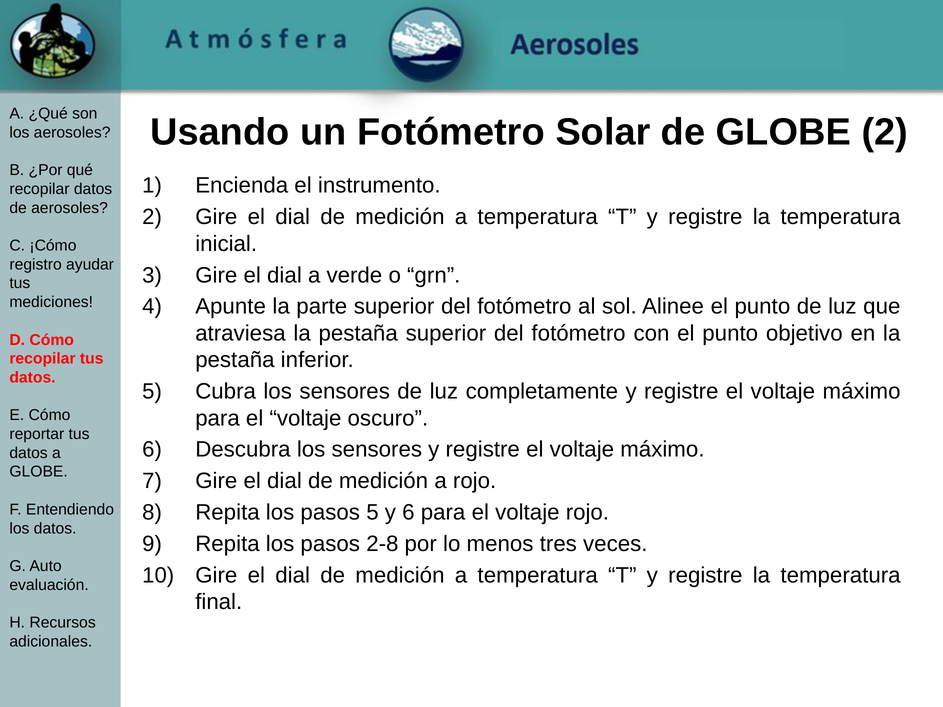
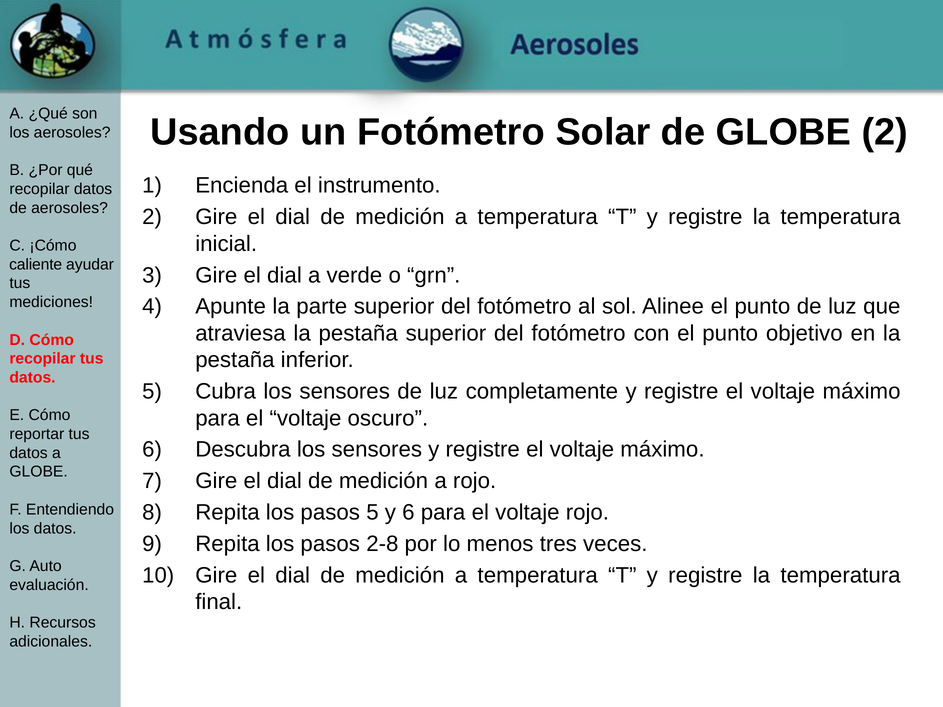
registro: registro -> caliente
